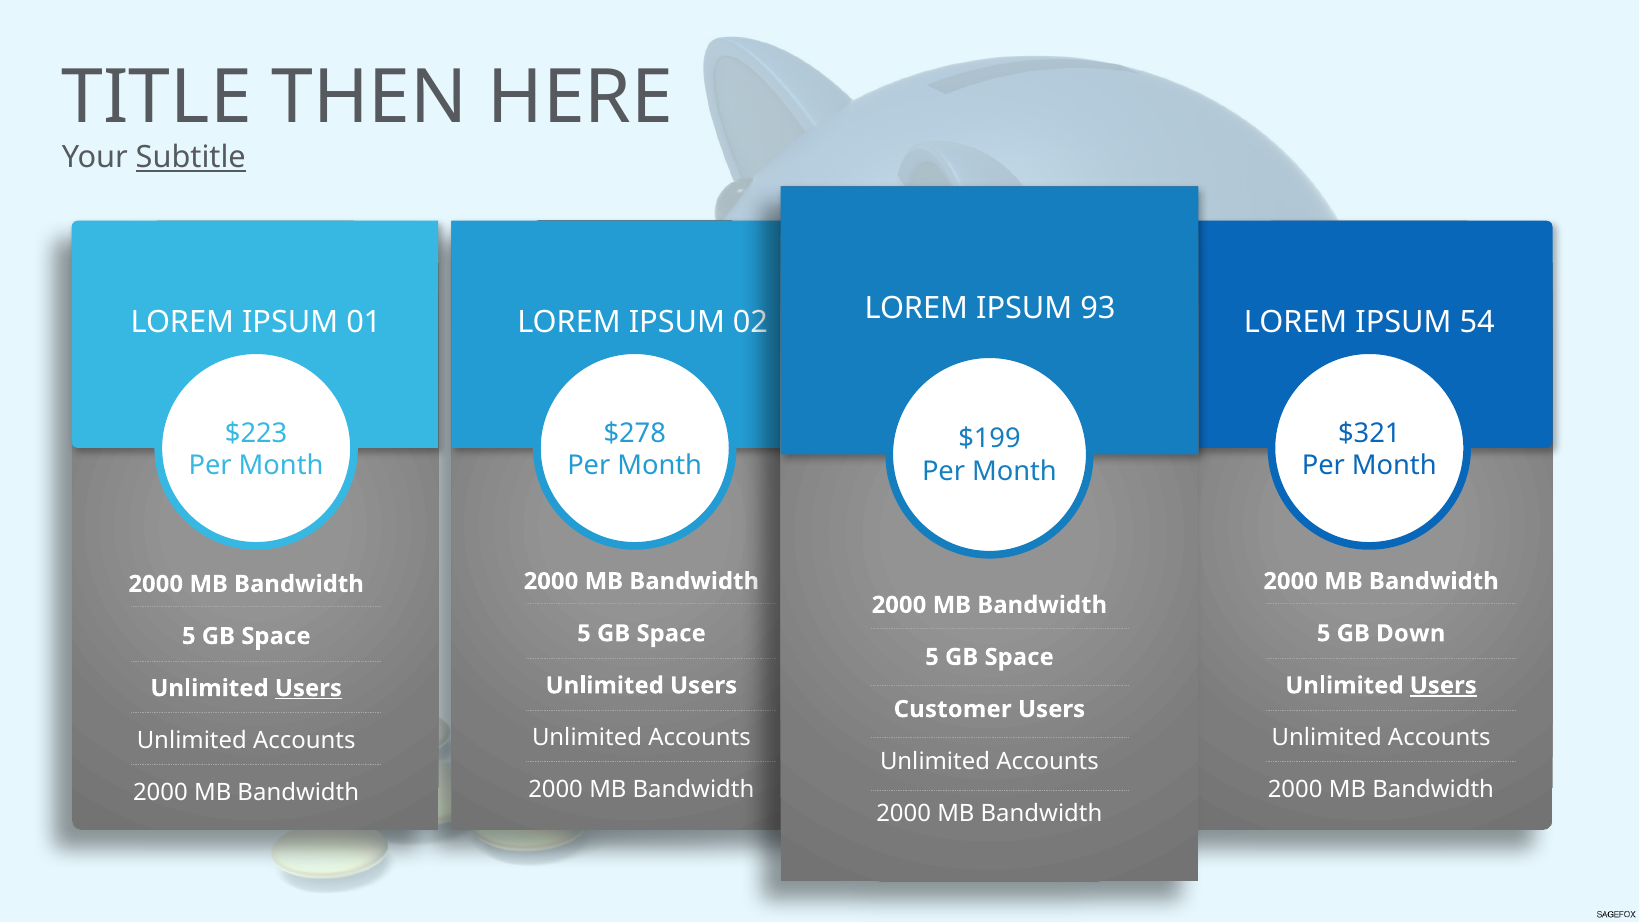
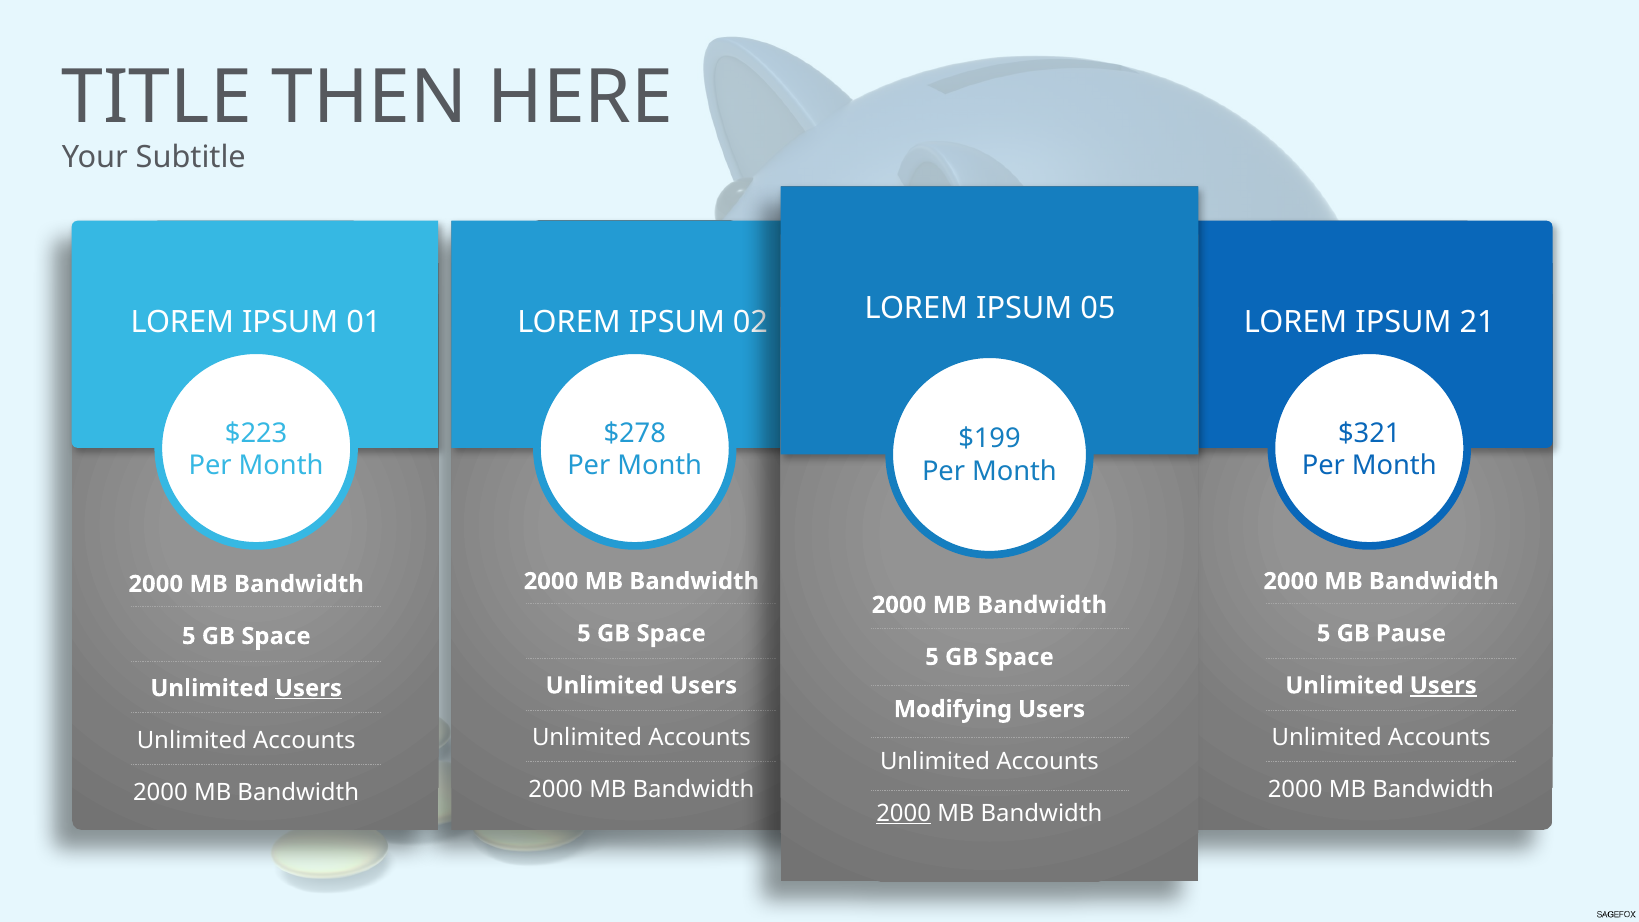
Subtitle underline: present -> none
93: 93 -> 05
54: 54 -> 21
Down: Down -> Pause
Customer: Customer -> Modifying
2000 at (904, 813) underline: none -> present
